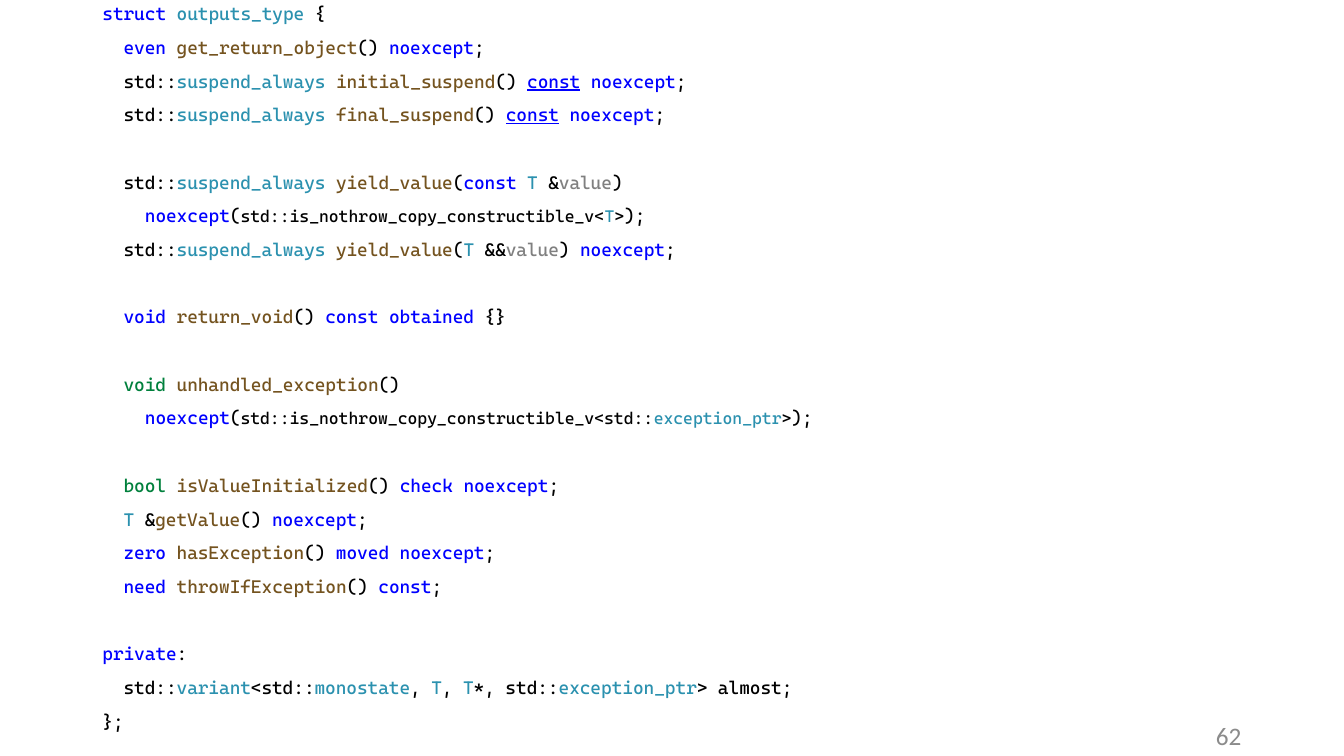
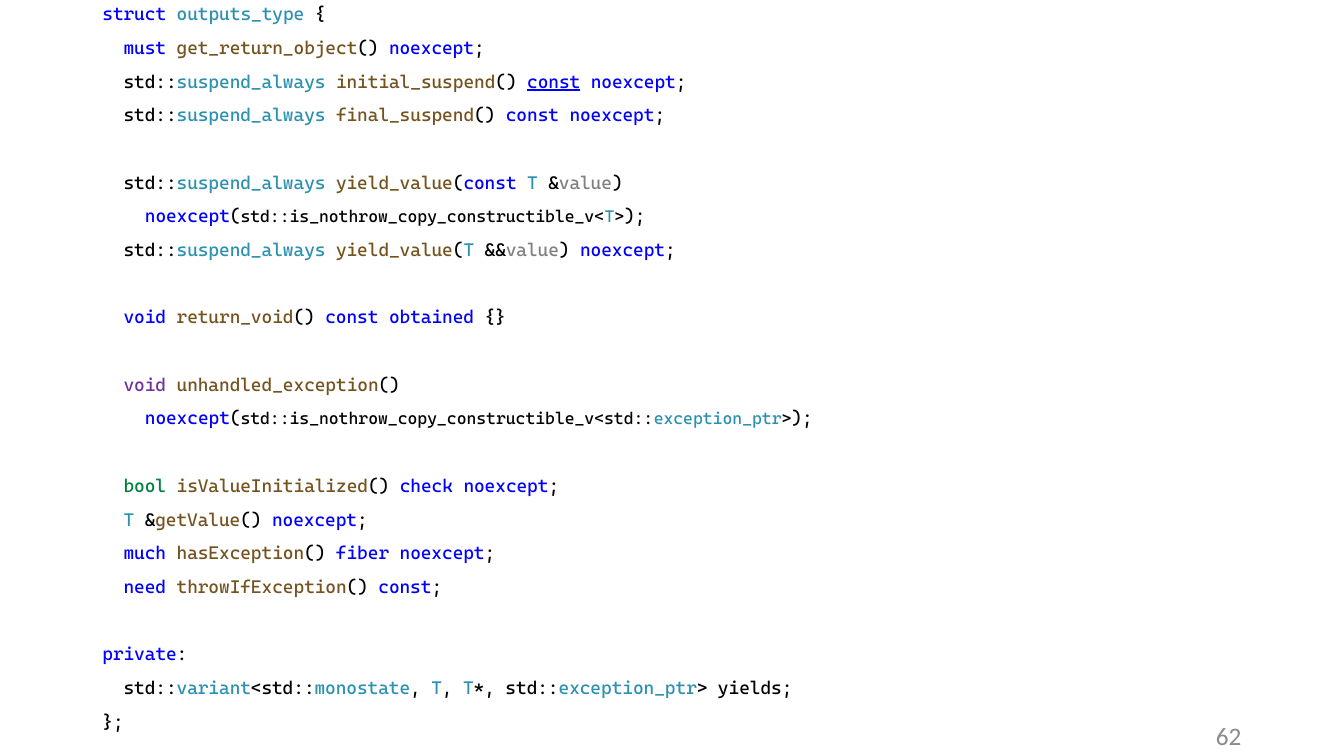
even: even -> must
const at (532, 116) underline: present -> none
void at (145, 385) colour: green -> purple
zero: zero -> much
moved: moved -> fiber
almost: almost -> yields
